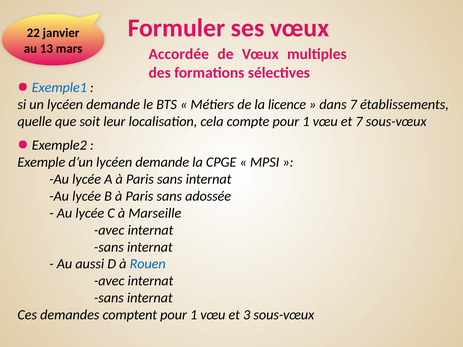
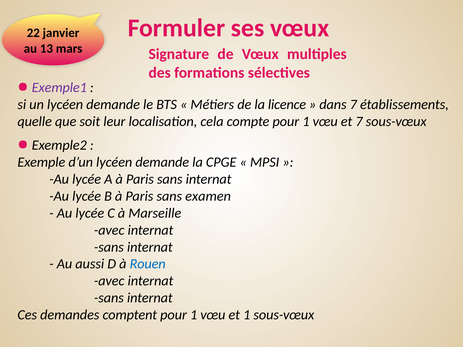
Accordée: Accordée -> Signature
Exemple1 colour: blue -> purple
adossée: adossée -> examen
et 3: 3 -> 1
